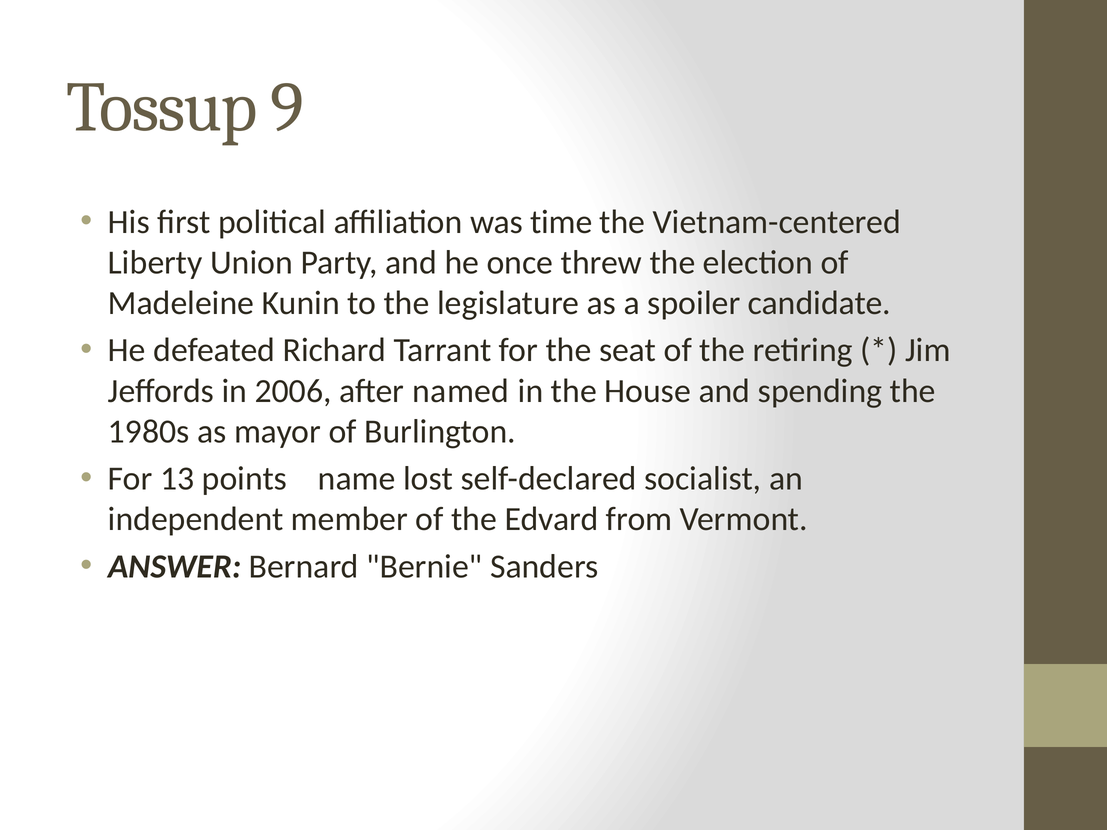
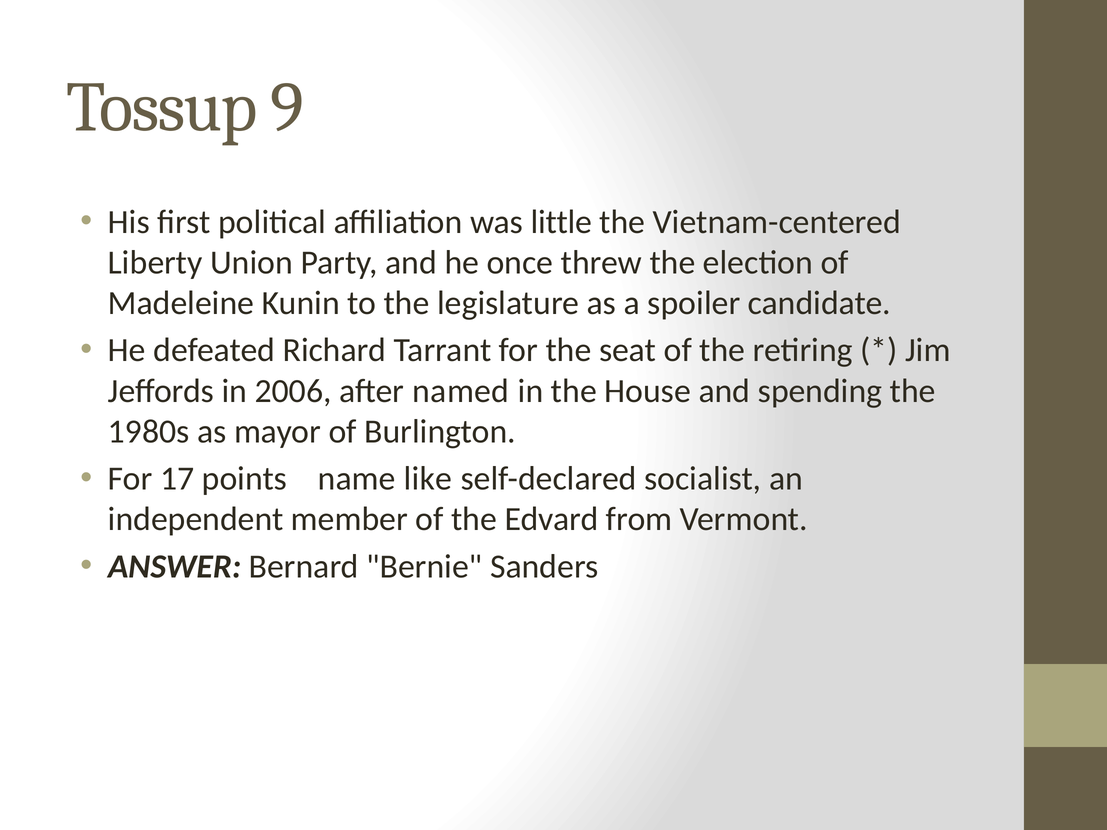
time: time -> little
13: 13 -> 17
lost: lost -> like
